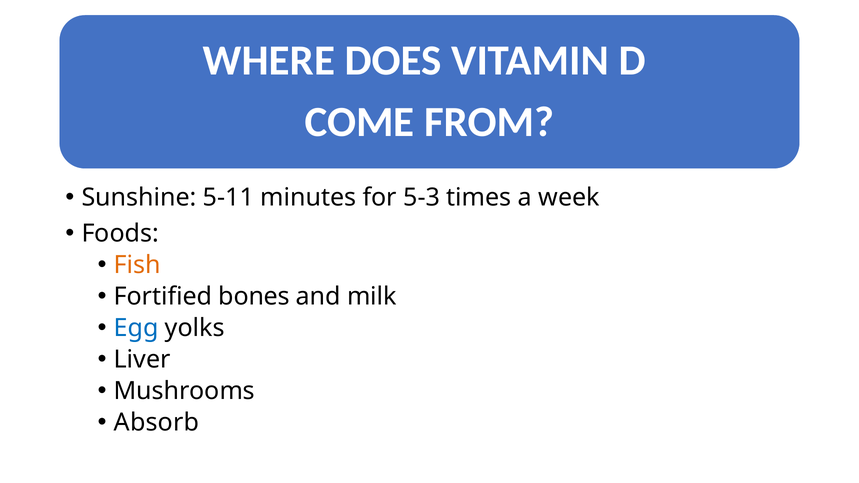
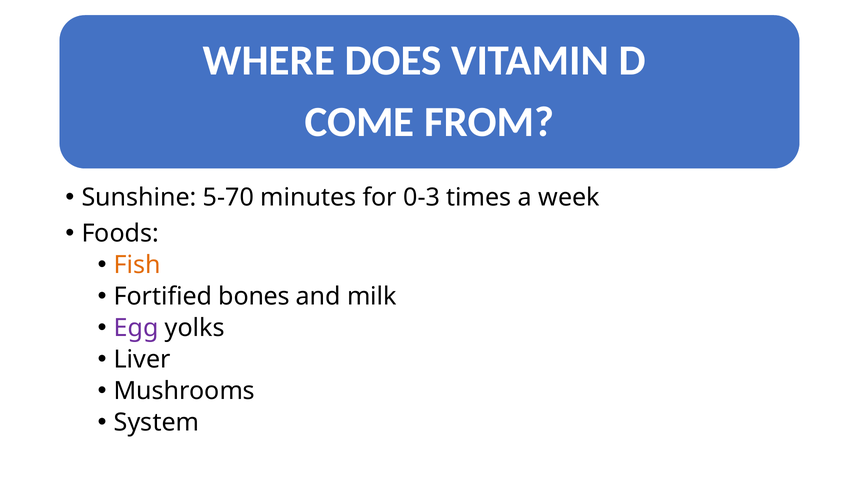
5-11: 5-11 -> 5-70
5-3: 5-3 -> 0-3
Egg colour: blue -> purple
Absorb: Absorb -> System
